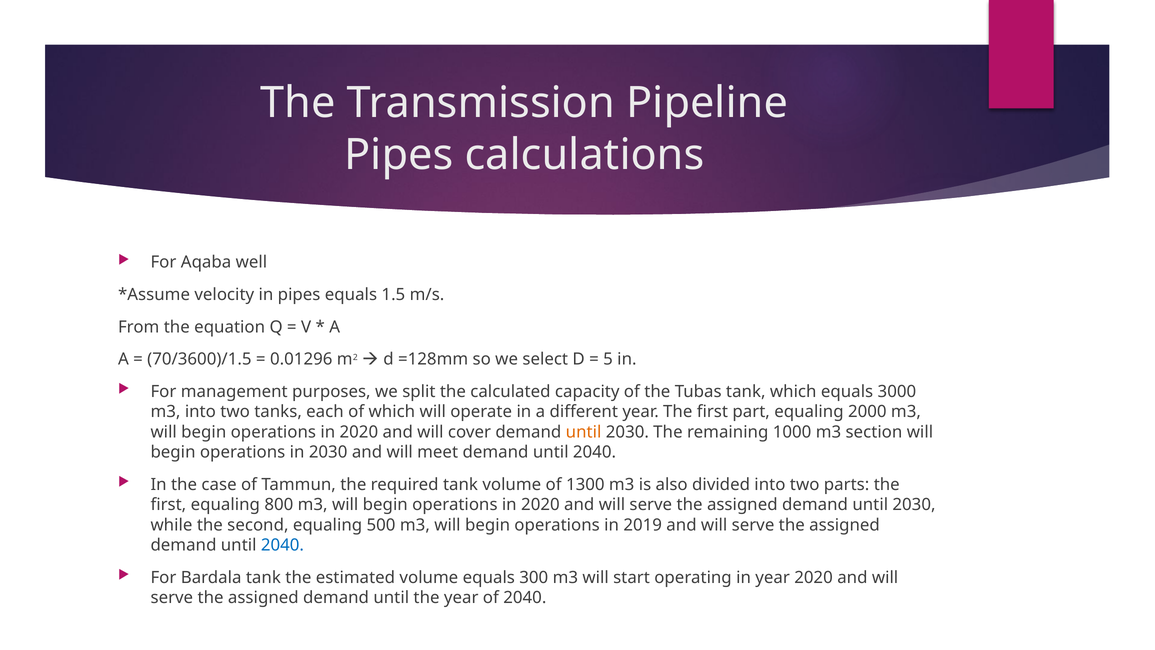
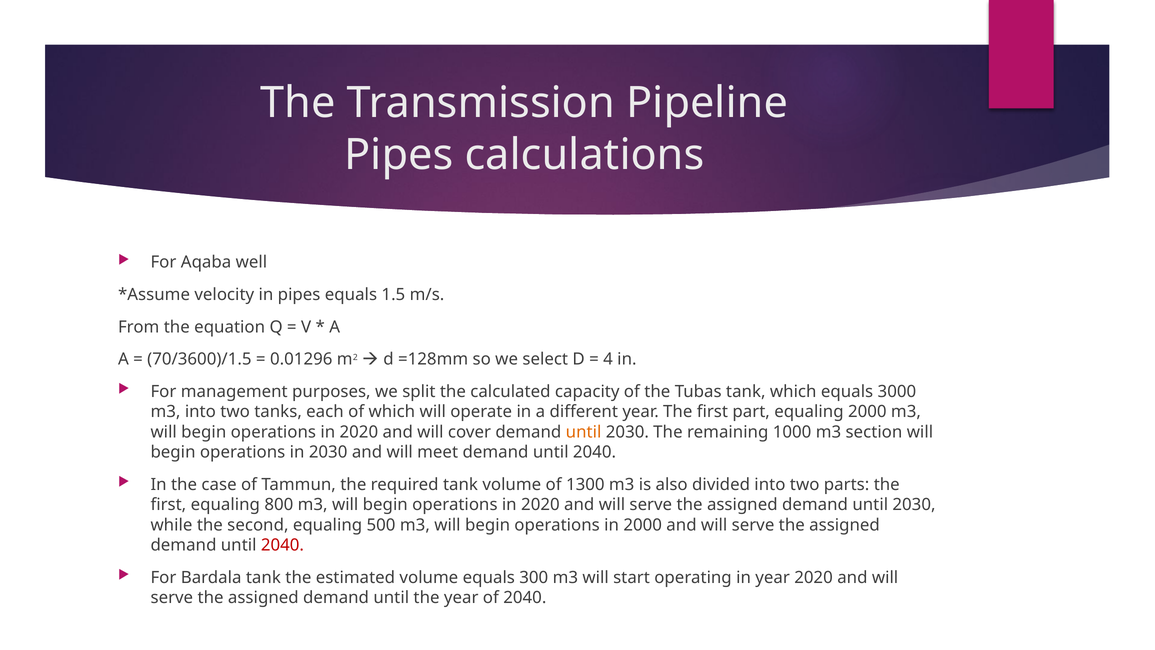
5: 5 -> 4
in 2019: 2019 -> 2000
2040 at (282, 545) colour: blue -> red
